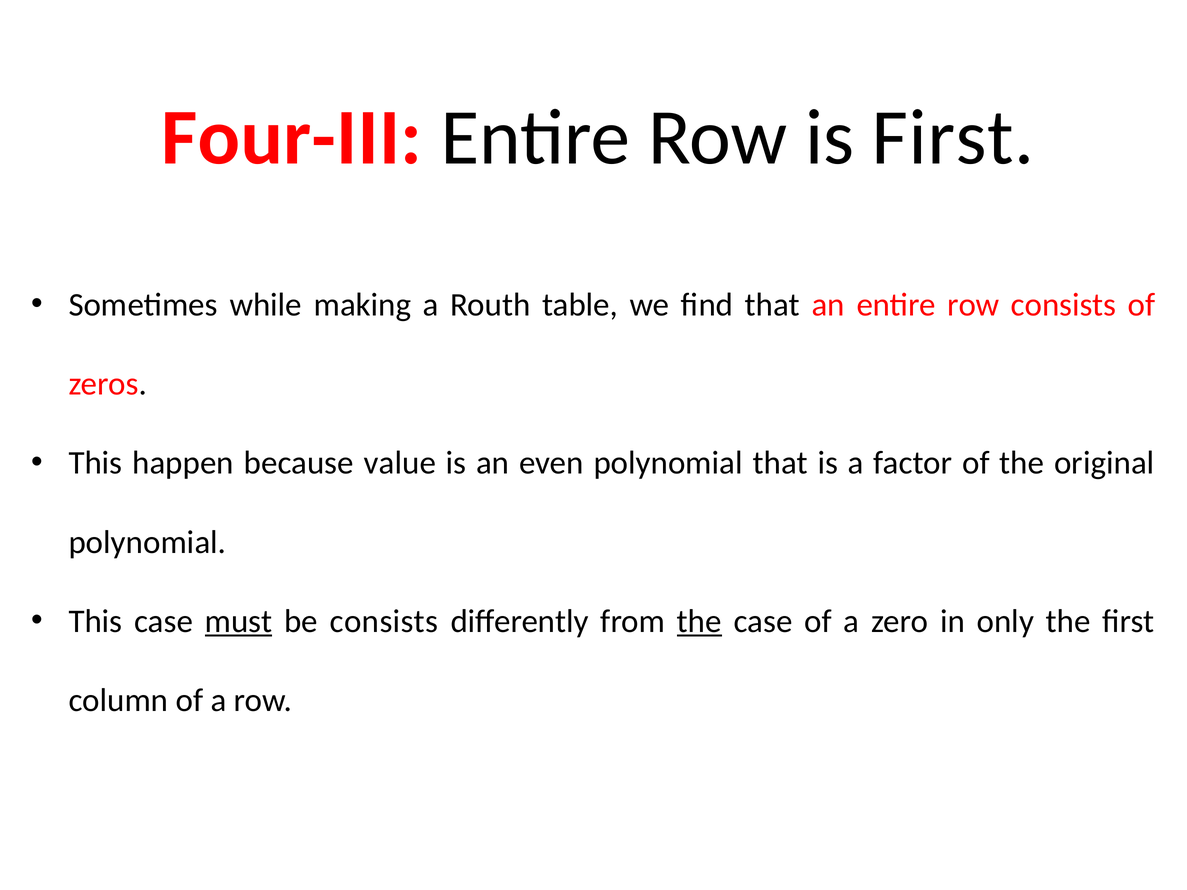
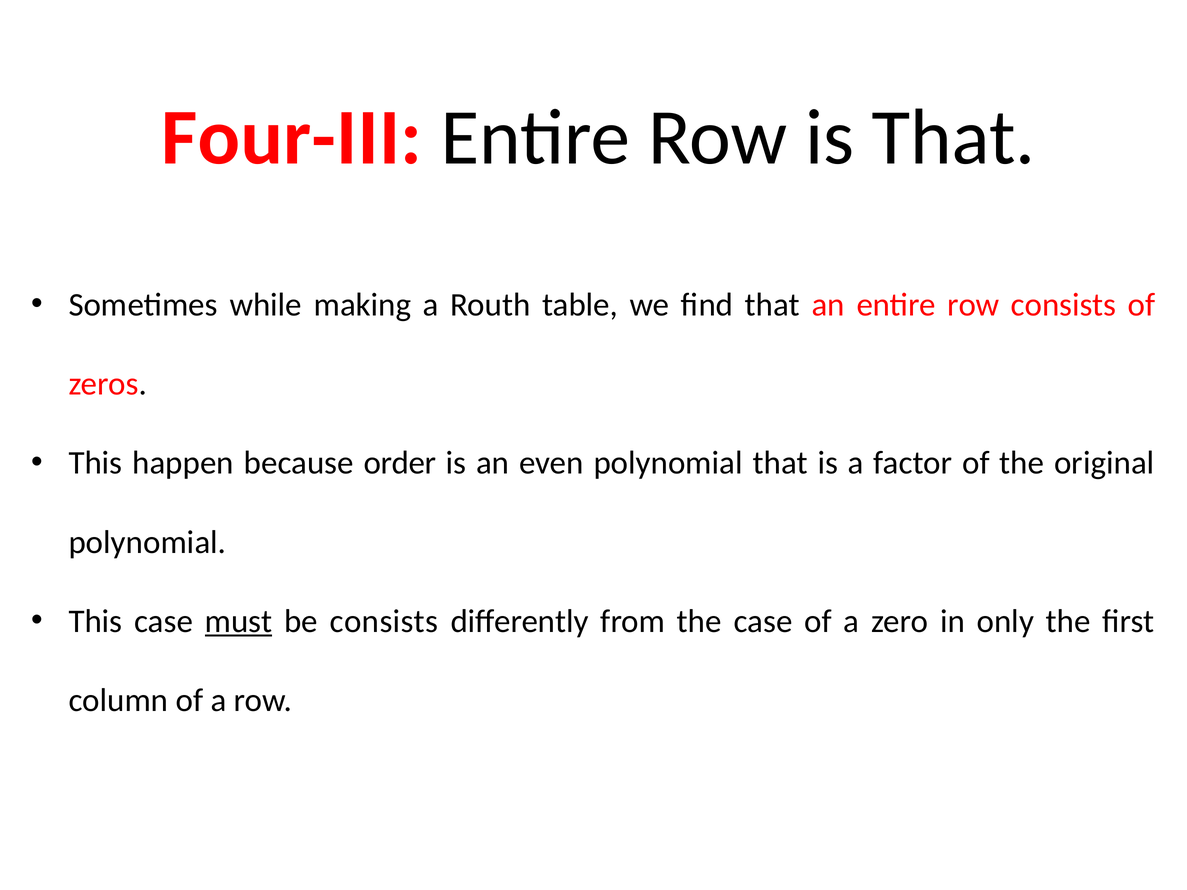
is First: First -> That
value: value -> order
the at (699, 622) underline: present -> none
